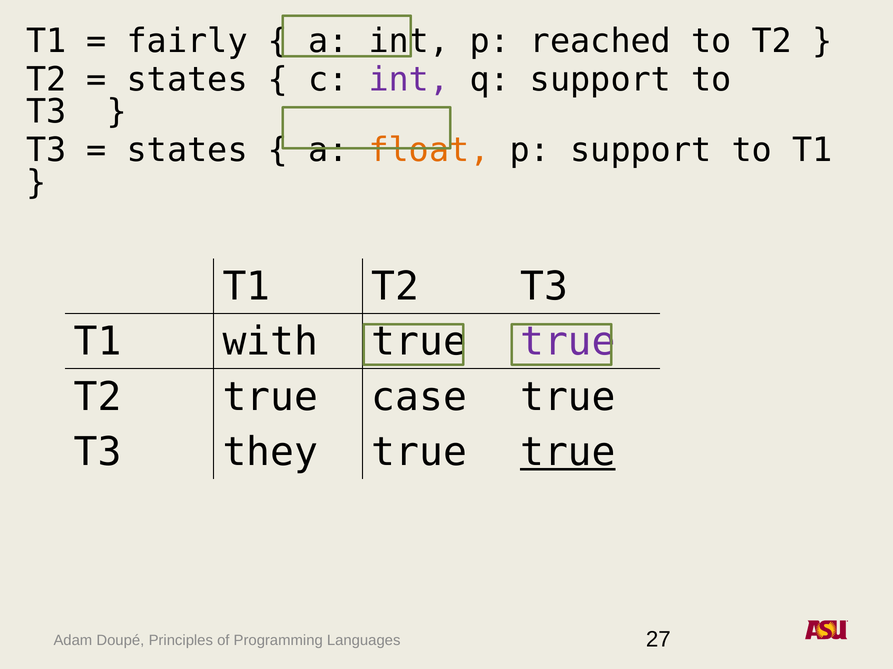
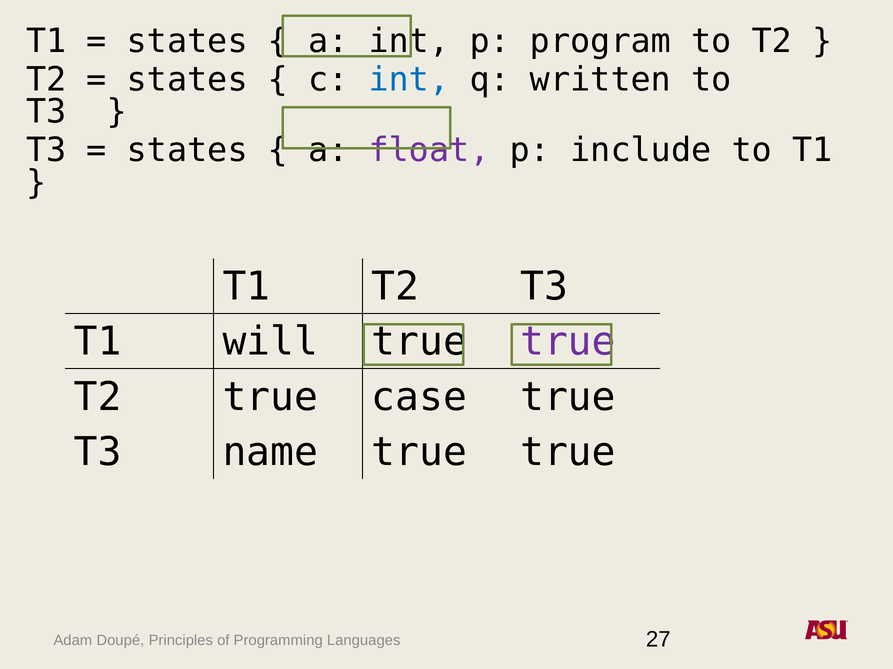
fairly at (187, 41): fairly -> states
reached: reached -> program
int at (409, 80) colour: purple -> blue
q support: support -> written
float colour: orange -> purple
p support: support -> include
with: with -> will
they: they -> name
true at (568, 453) underline: present -> none
